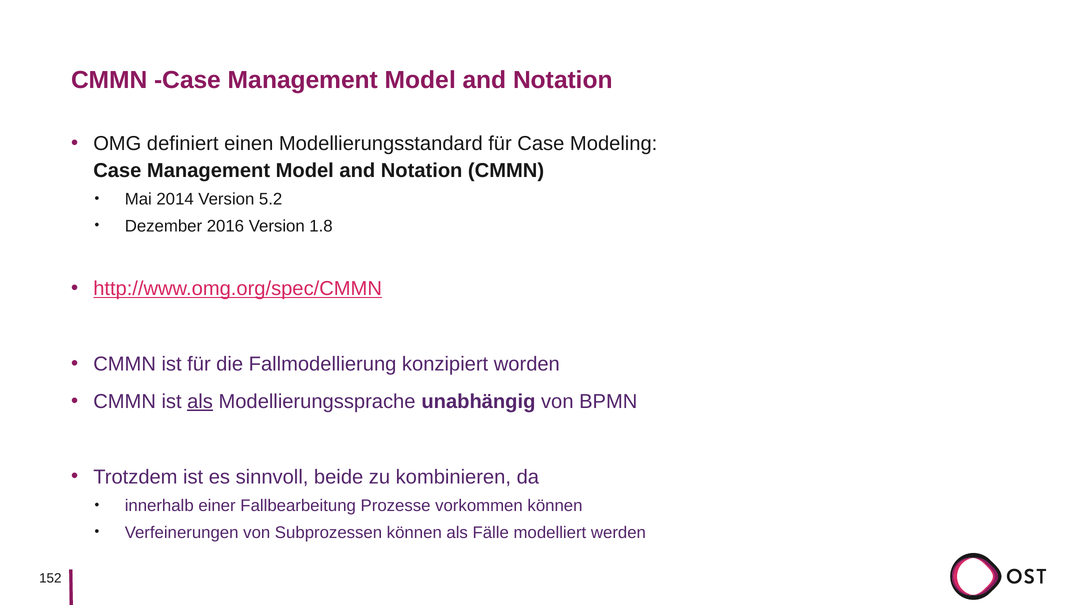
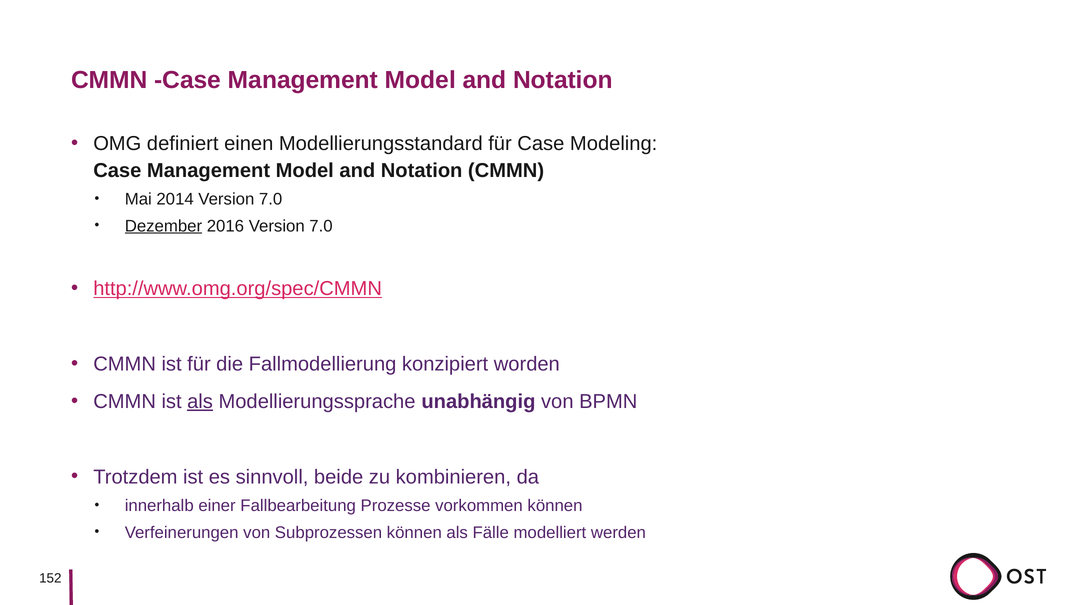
2014 Version 5.2: 5.2 -> 7.0
Dezember underline: none -> present
2016 Version 1.8: 1.8 -> 7.0
